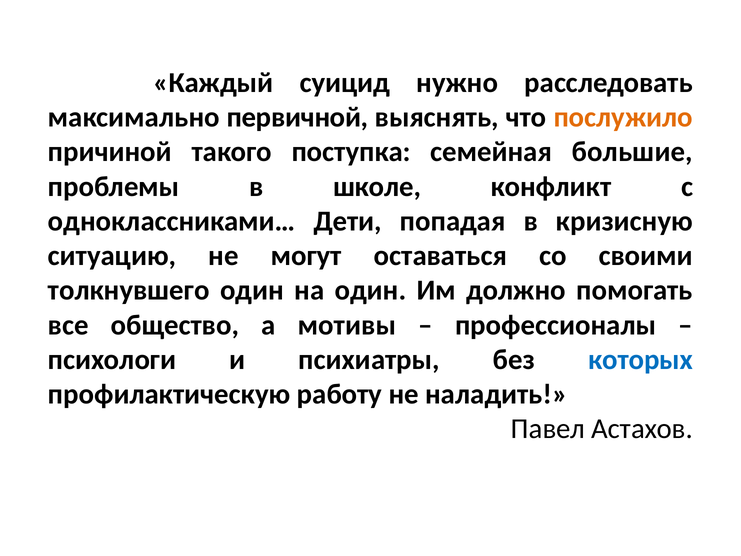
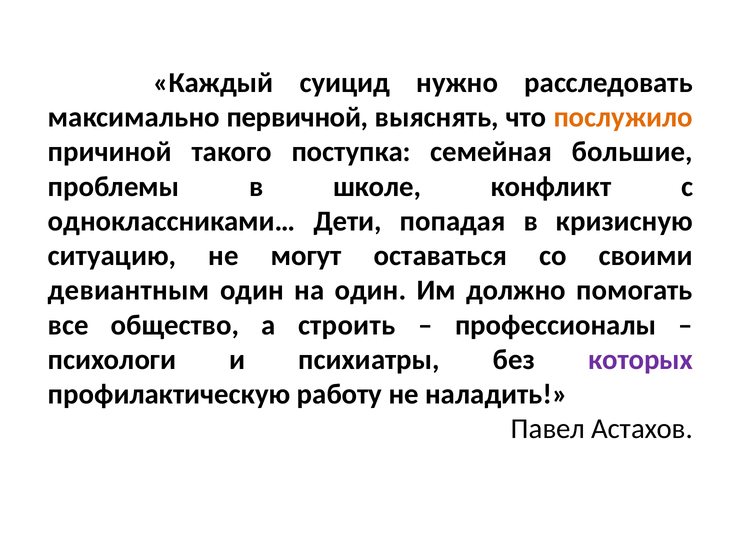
толкнувшего: толкнувшего -> девиантным
мотивы: мотивы -> строить
которых colour: blue -> purple
